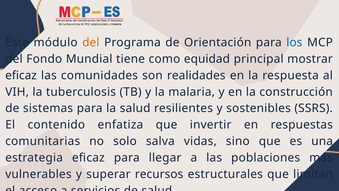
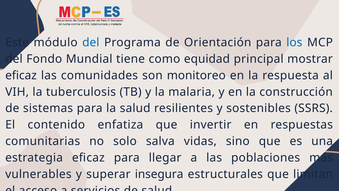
del at (91, 42) colour: orange -> blue
realidades: realidades -> monitoreo
recursos: recursos -> insegura
